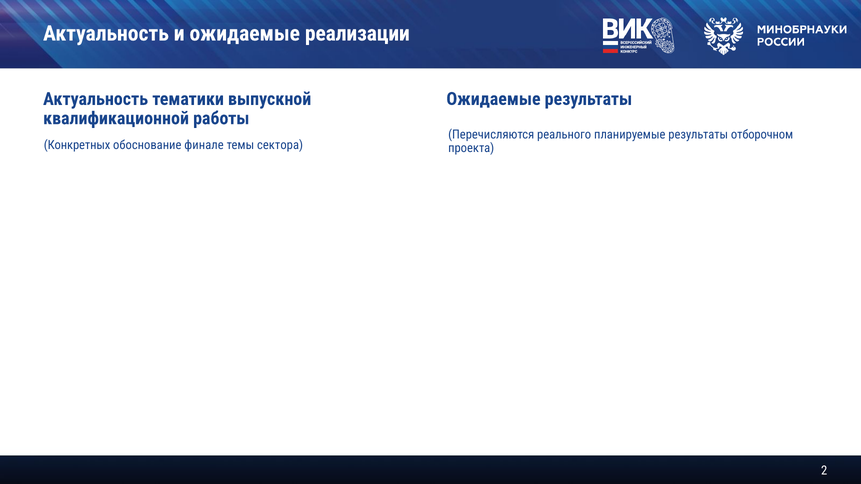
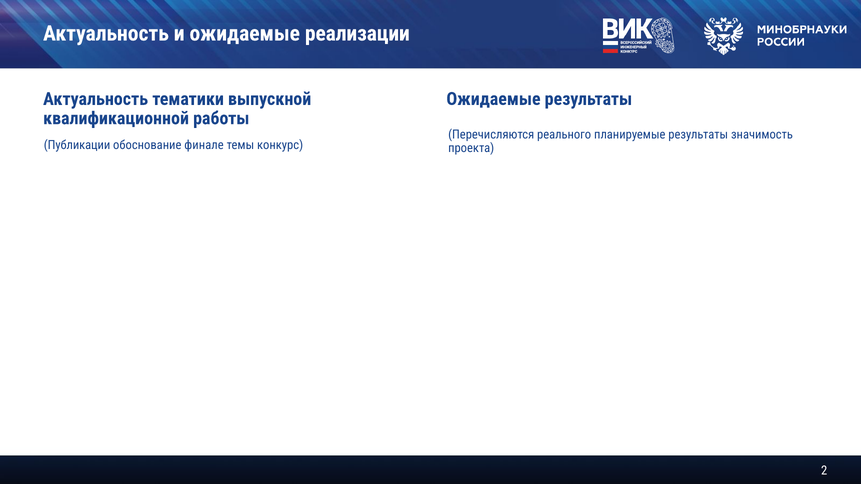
отборочном: отборочном -> значимость
Конкретных: Конкретных -> Публикации
сектора: сектора -> конкурс
